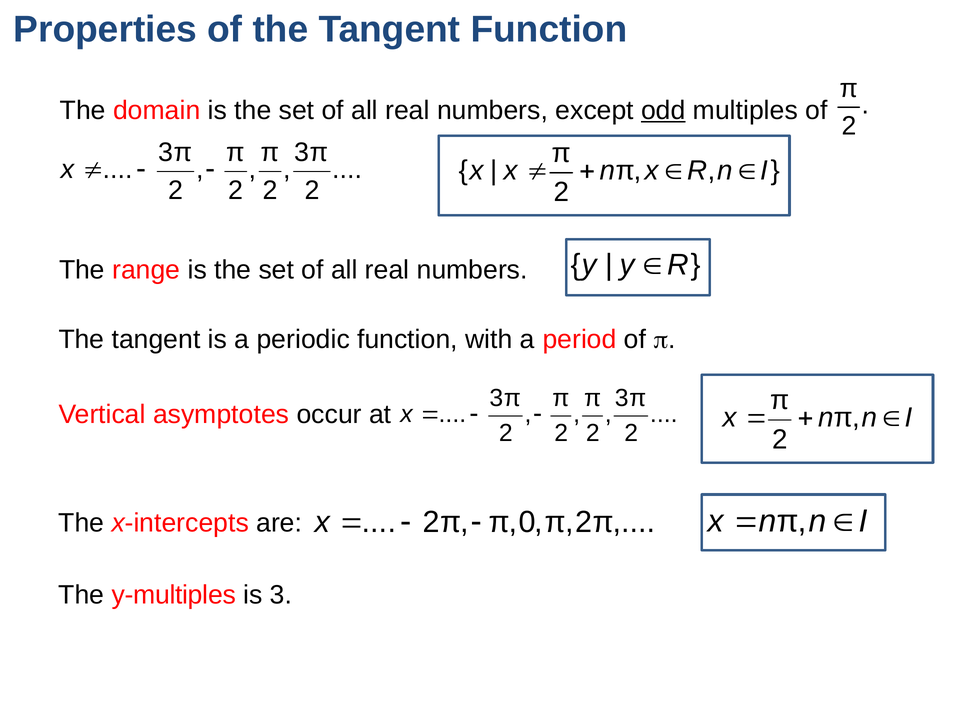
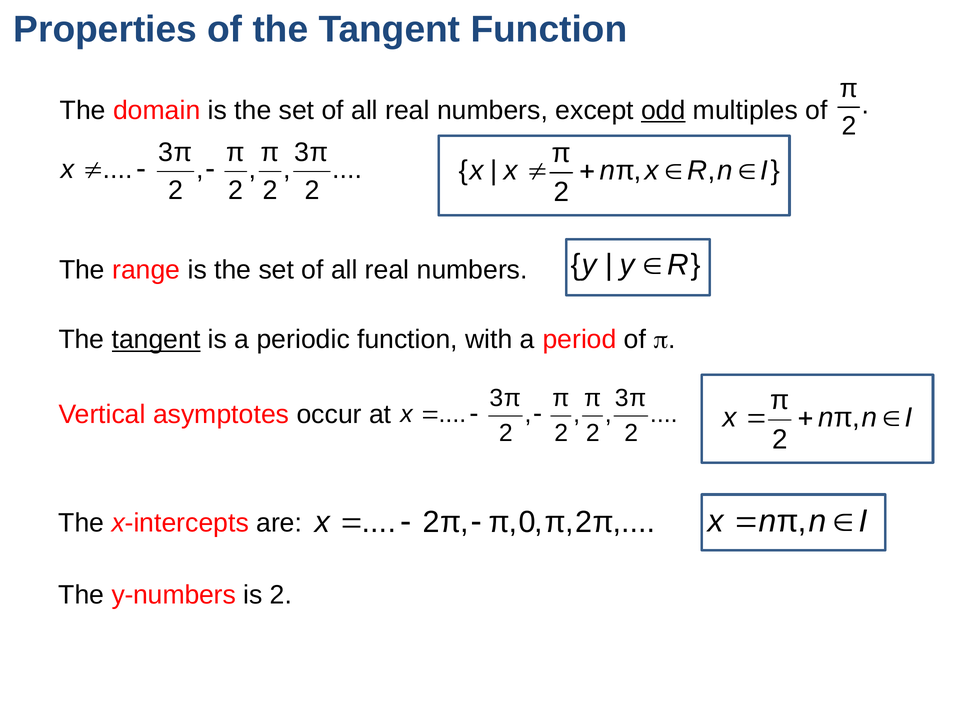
tangent at (156, 340) underline: none -> present
y-multiples: y-multiples -> y-numbers
is 3: 3 -> 2
